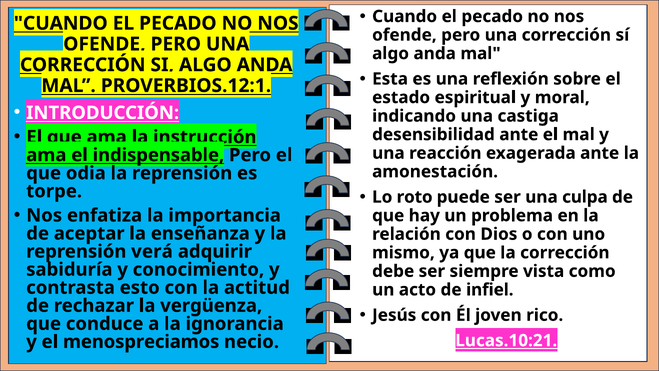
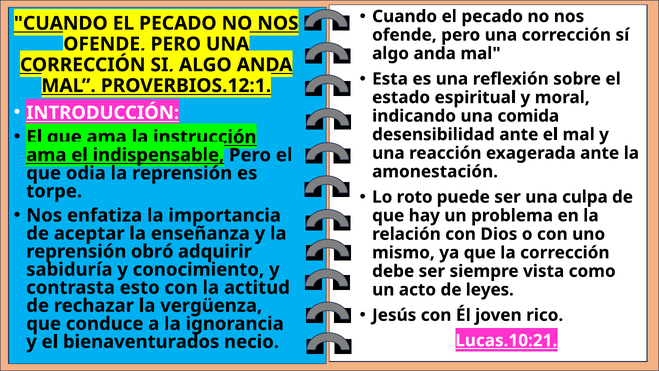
castiga: castiga -> comida
verá: verá -> obró
infiel: infiel -> leyes
menospreciamos: menospreciamos -> bienaventurados
